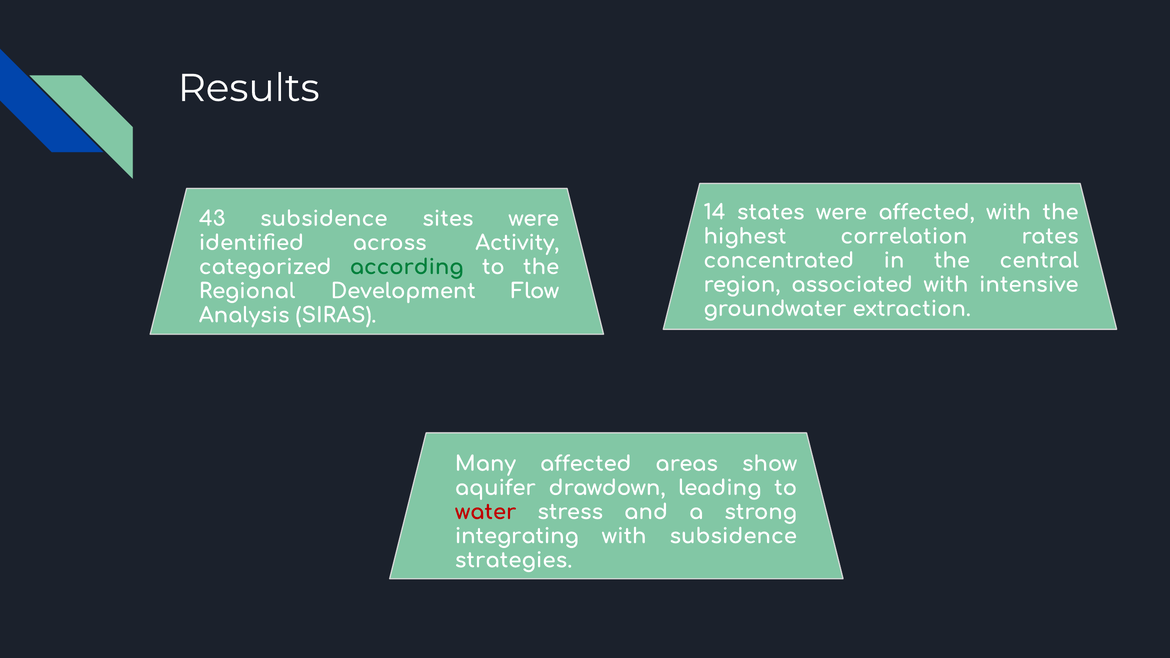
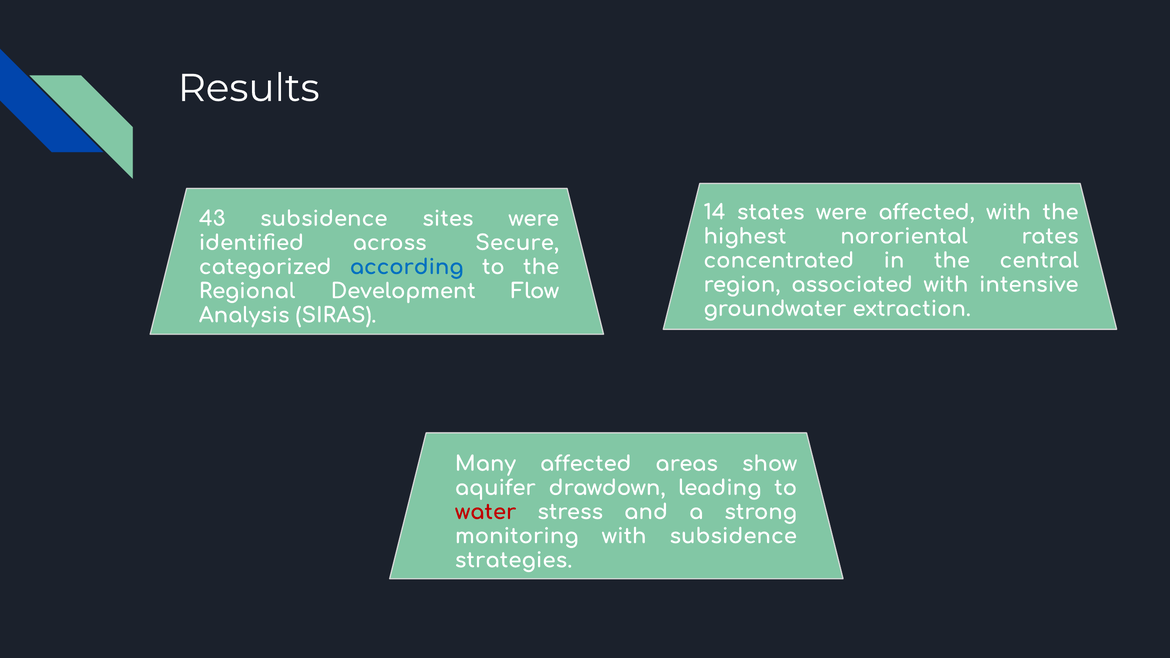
correlation: correlation -> nororiental
Activity: Activity -> Secure
according colour: green -> blue
integrating: integrating -> monitoring
